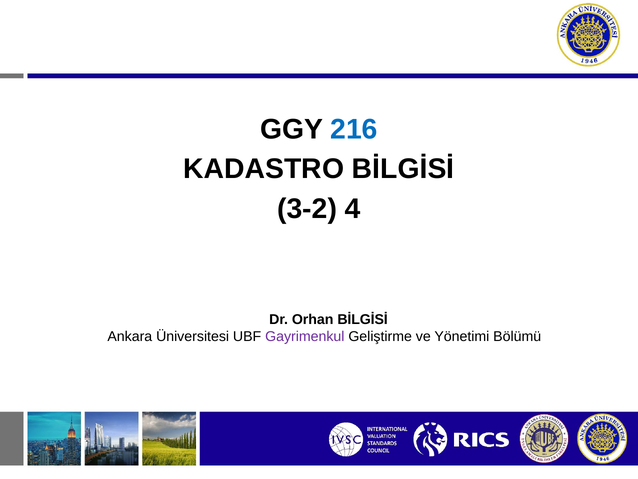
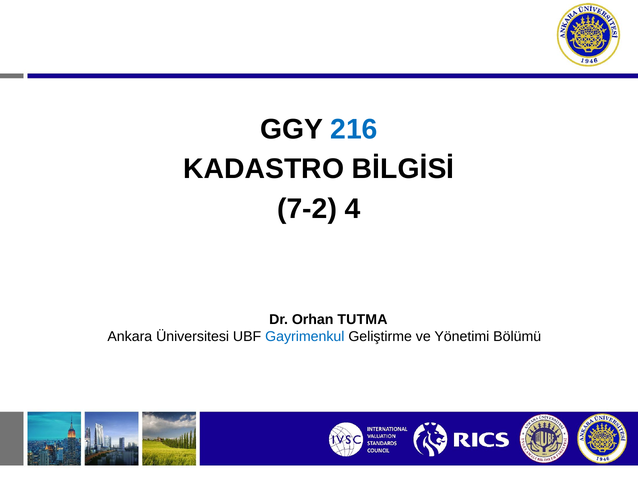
3-2: 3-2 -> 7-2
Orhan BİLGİSİ: BİLGİSİ -> TUTMA
Gayrimenkul colour: purple -> blue
